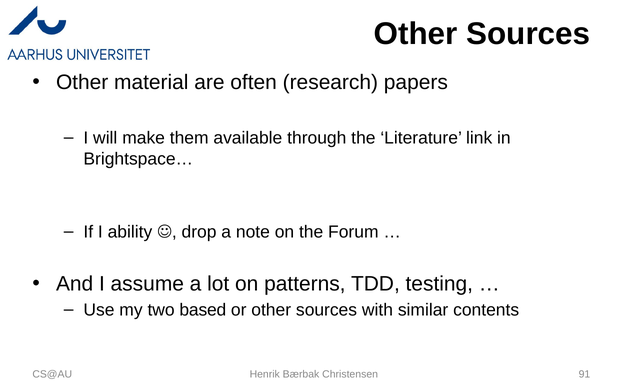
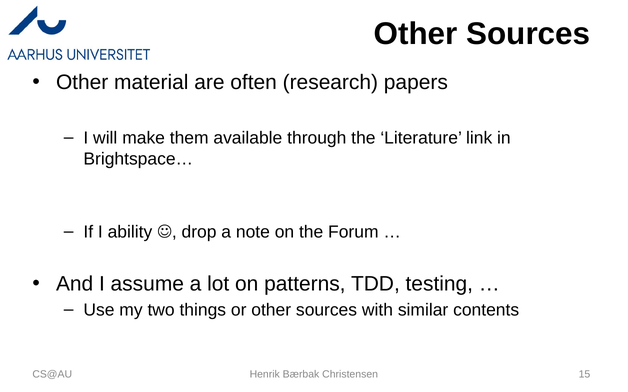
based: based -> things
91: 91 -> 15
